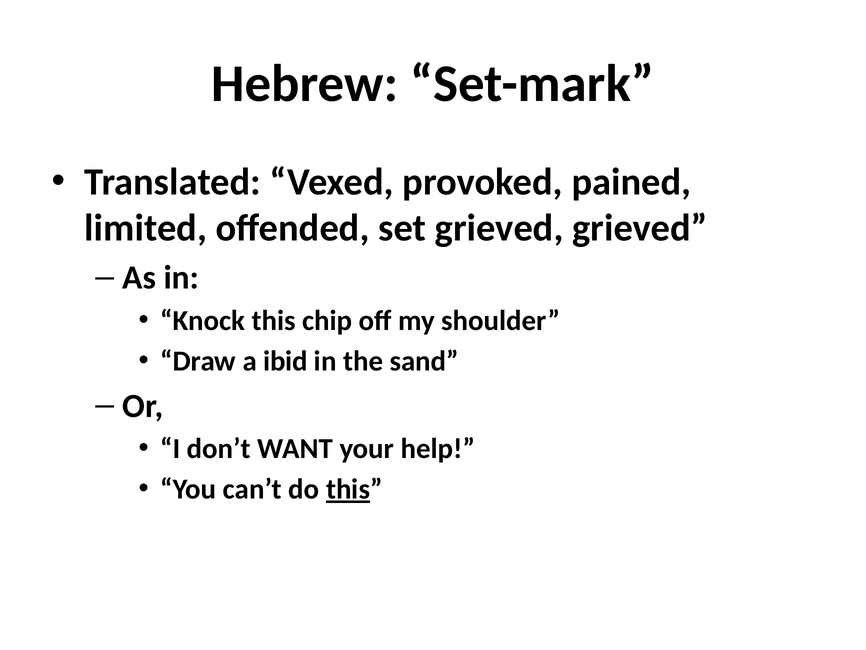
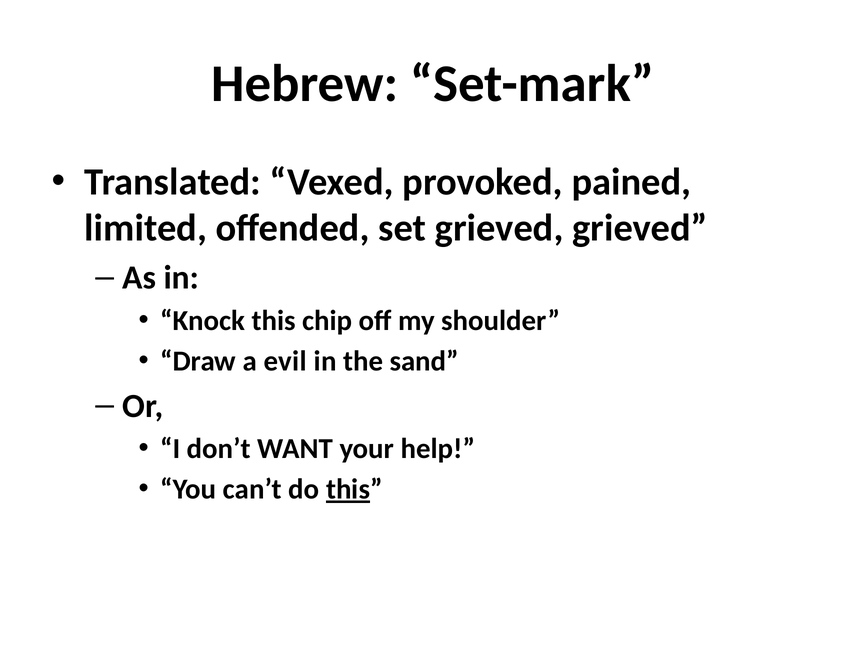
ibid: ibid -> evil
